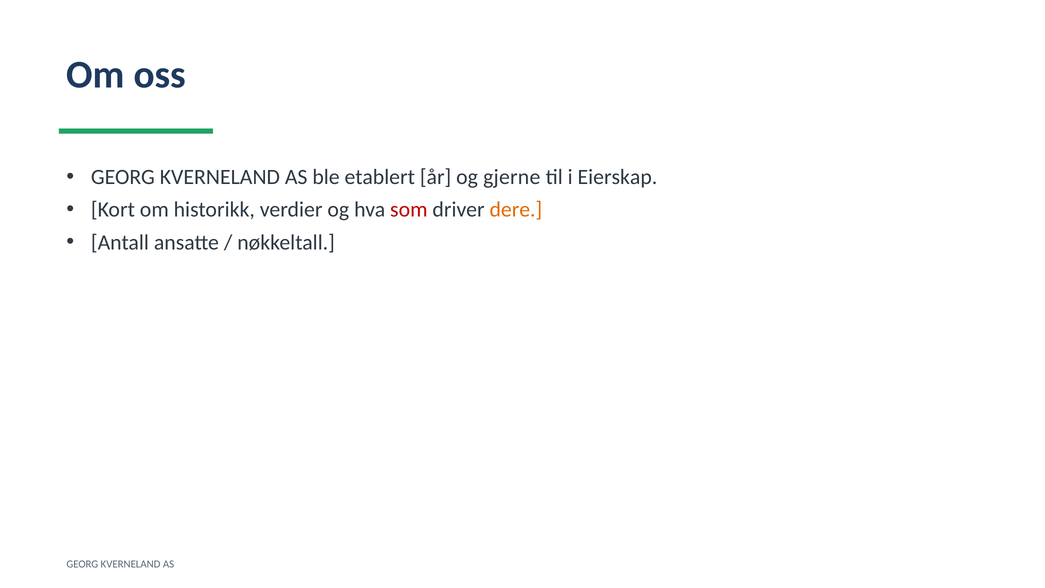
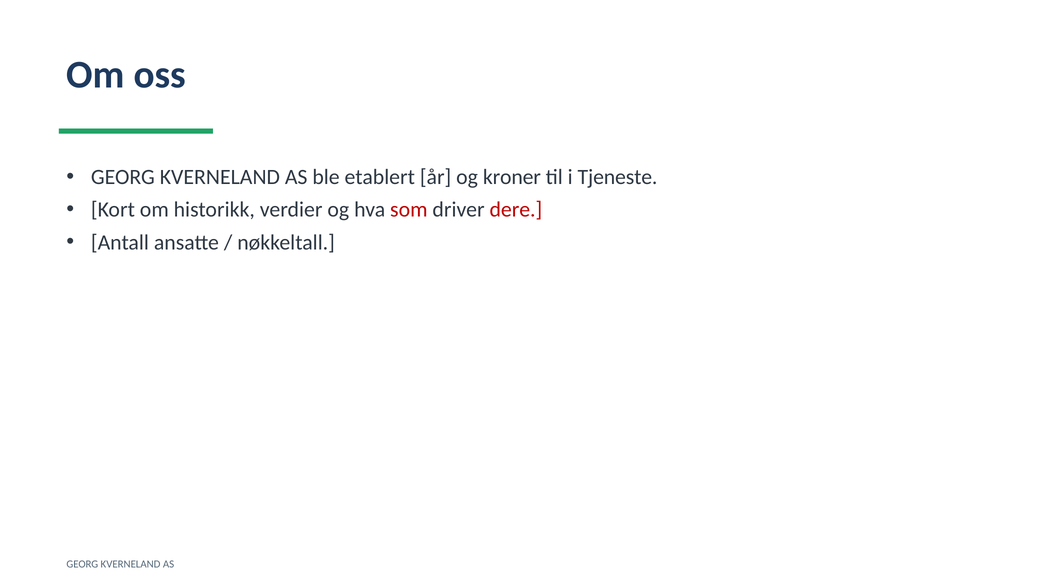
gjerne: gjerne -> kroner
Eierskap: Eierskap -> Tjeneste
dere colour: orange -> red
